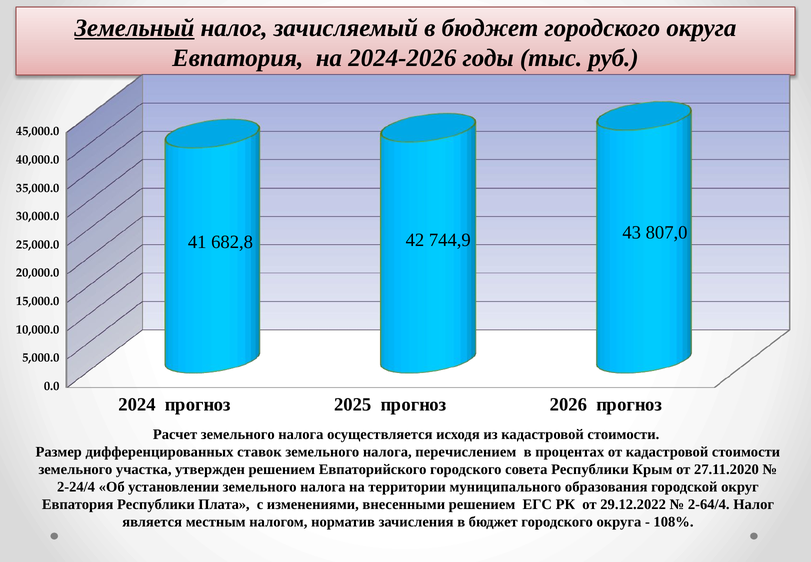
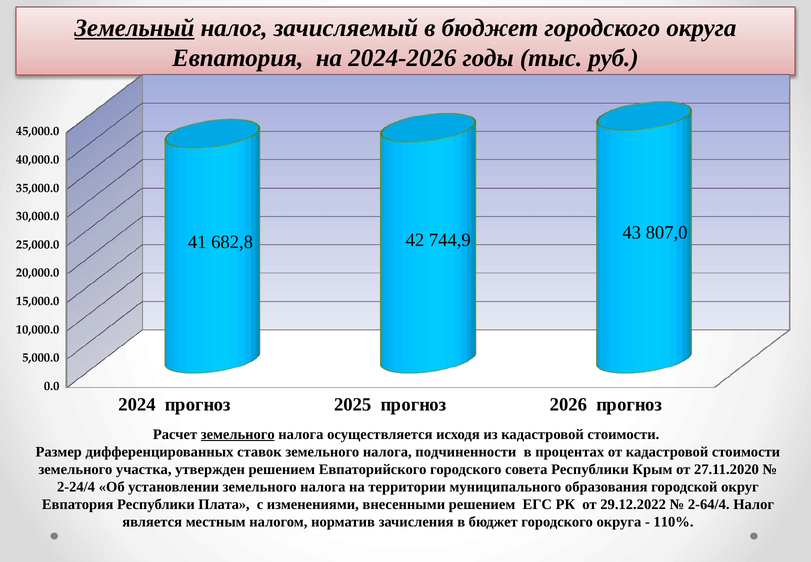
земельного at (238, 434) underline: none -> present
перечислением: перечислением -> подчиненности
108%: 108% -> 110%
